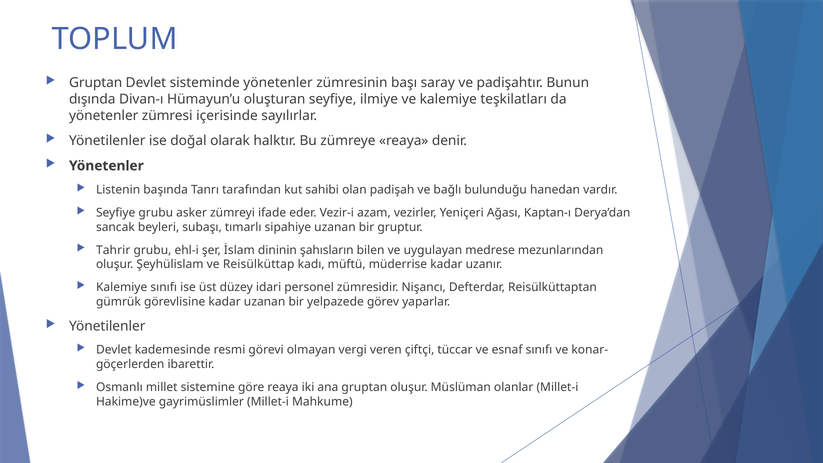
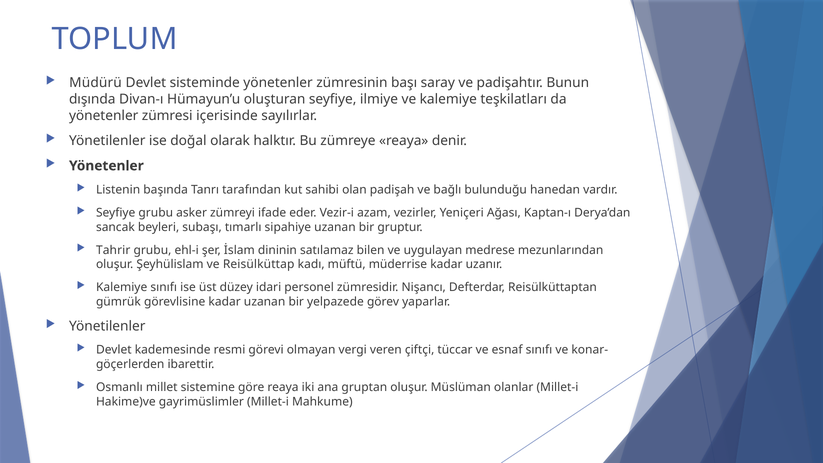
Gruptan at (96, 83): Gruptan -> Müdürü
şahısların: şahısların -> satılamaz
